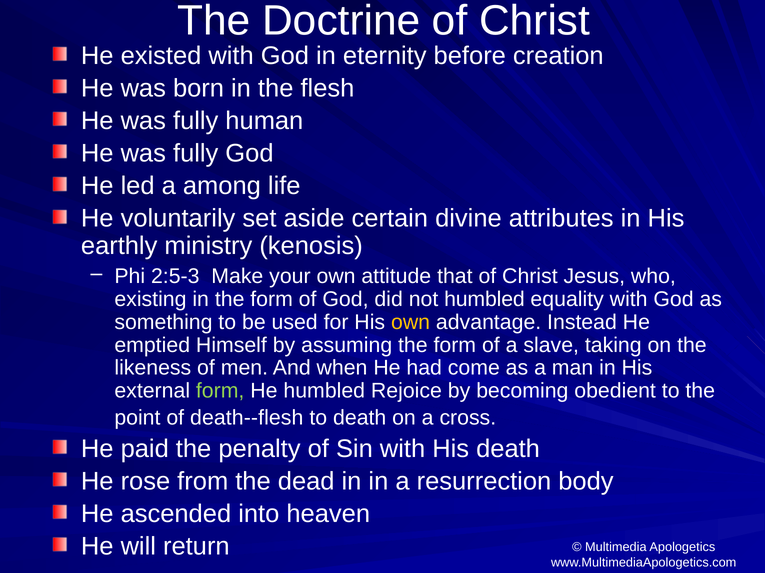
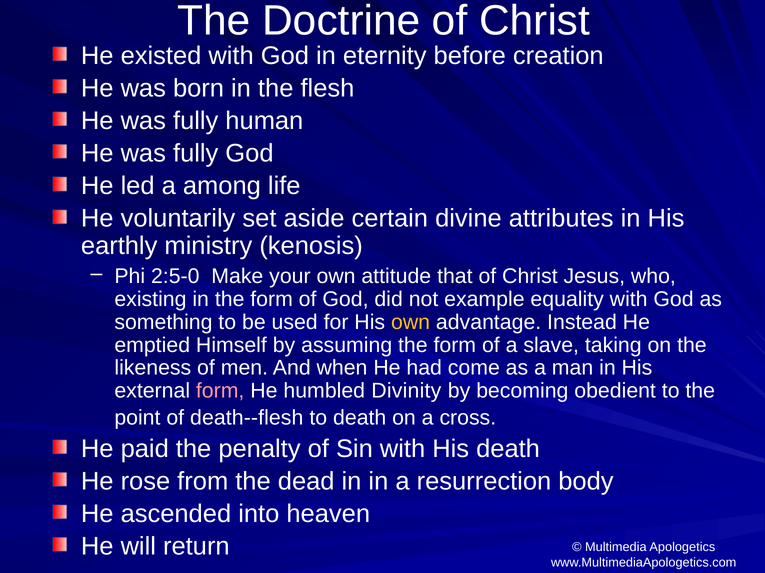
2:5-3: 2:5-3 -> 2:5-0
not humbled: humbled -> example
form at (220, 391) colour: light green -> pink
Rejoice: Rejoice -> Divinity
